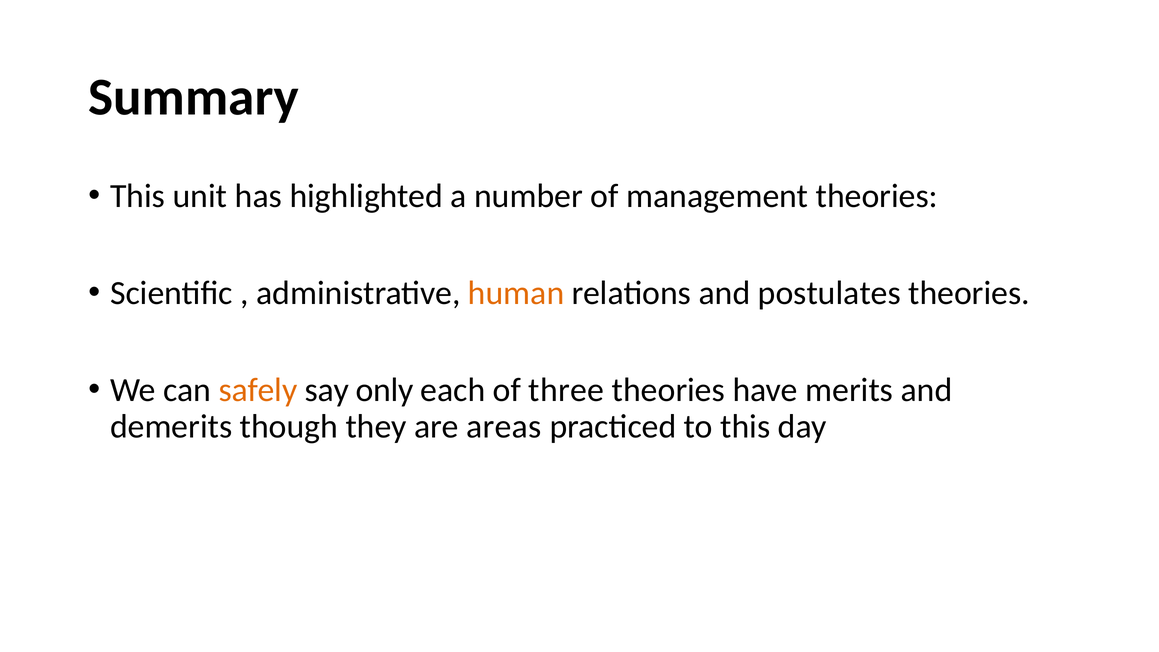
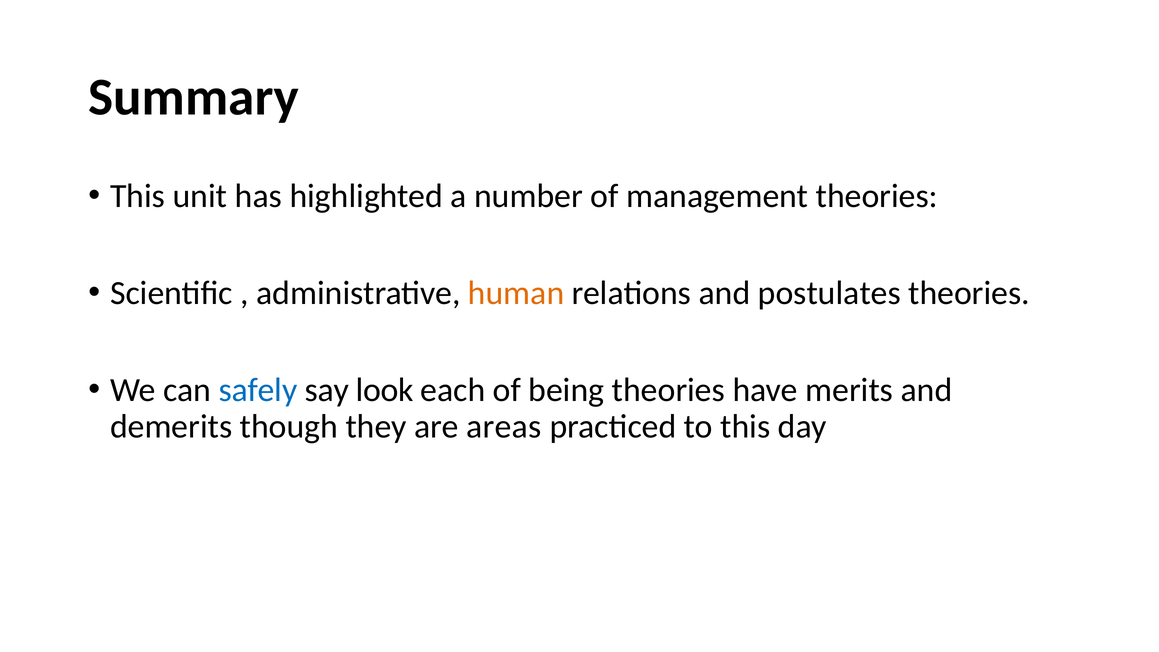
safely colour: orange -> blue
only: only -> look
three: three -> being
